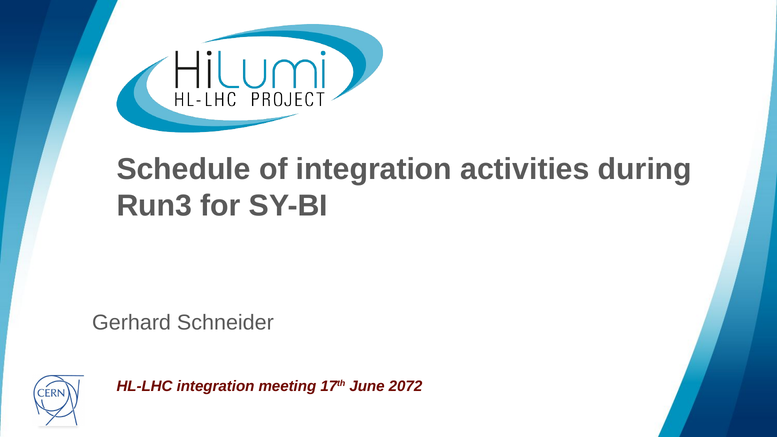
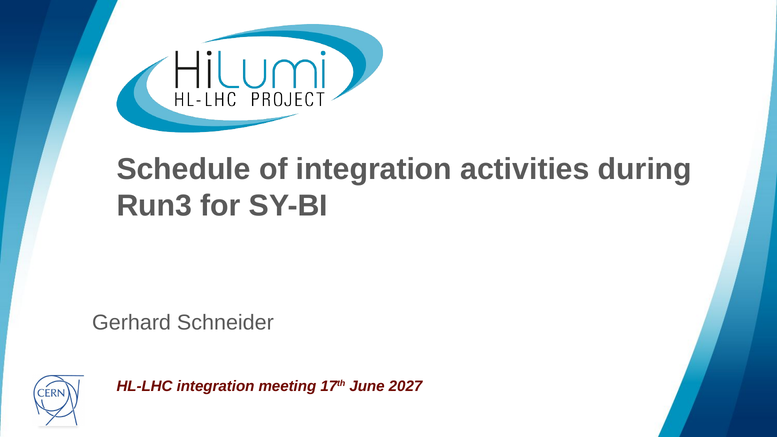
2072: 2072 -> 2027
